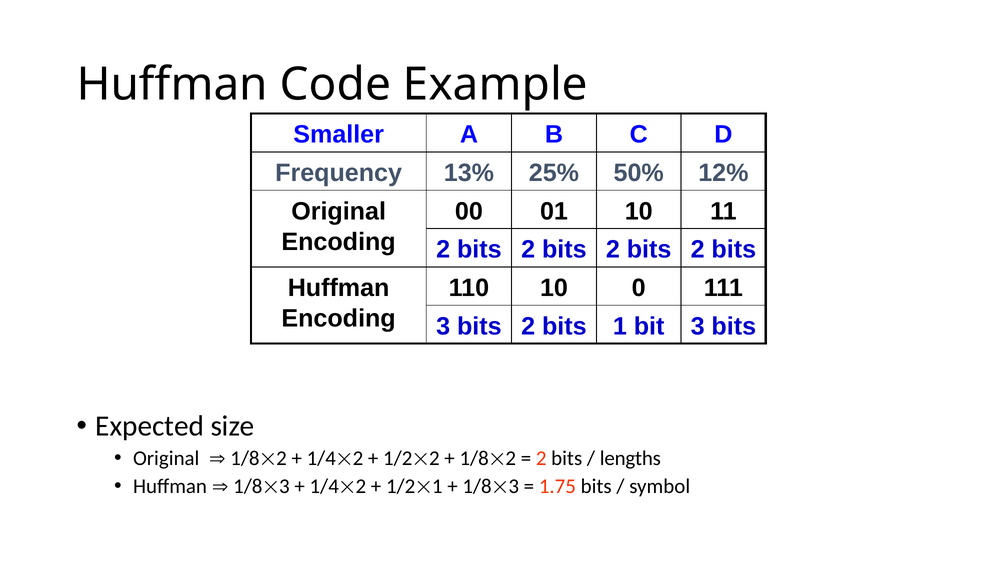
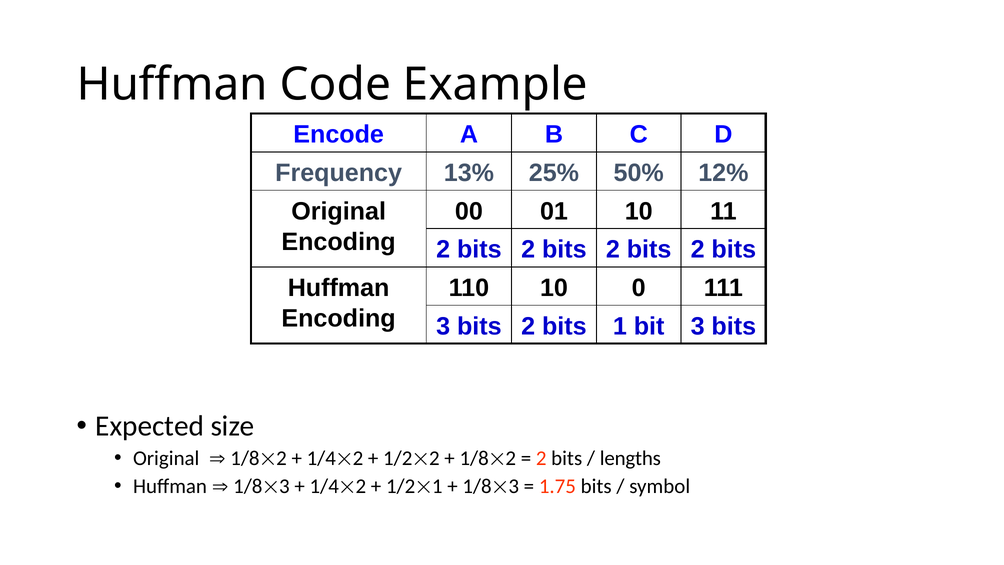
Smaller: Smaller -> Encode
